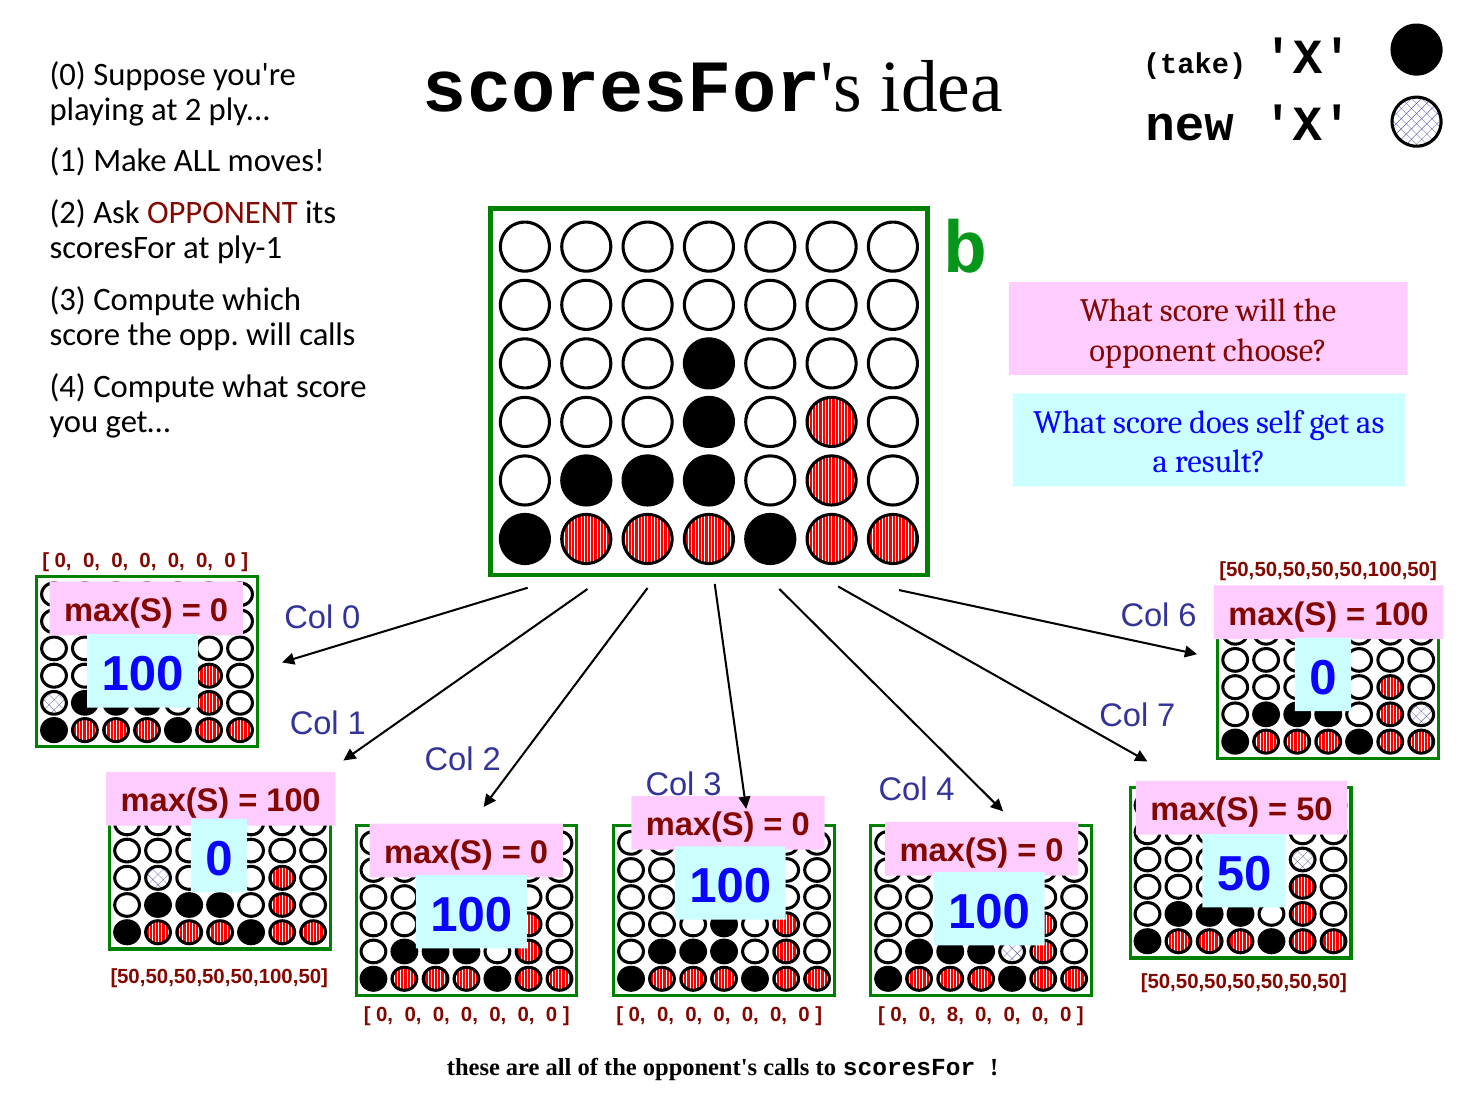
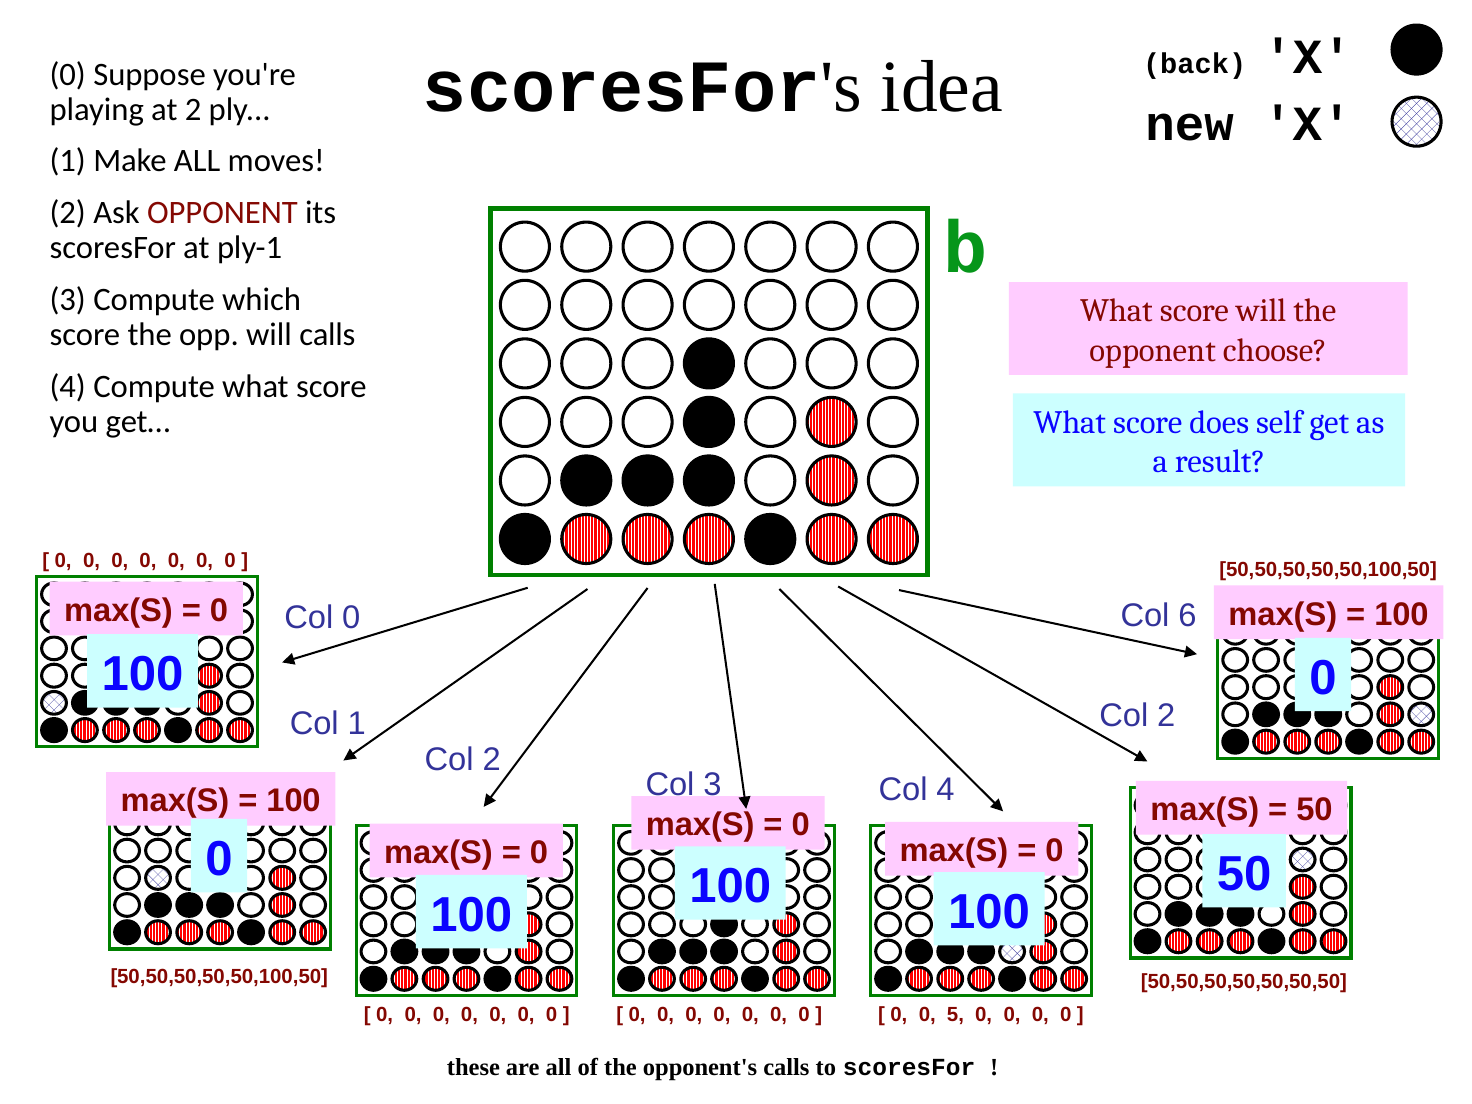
take: take -> back
7 at (1166, 716): 7 -> 2
8: 8 -> 5
